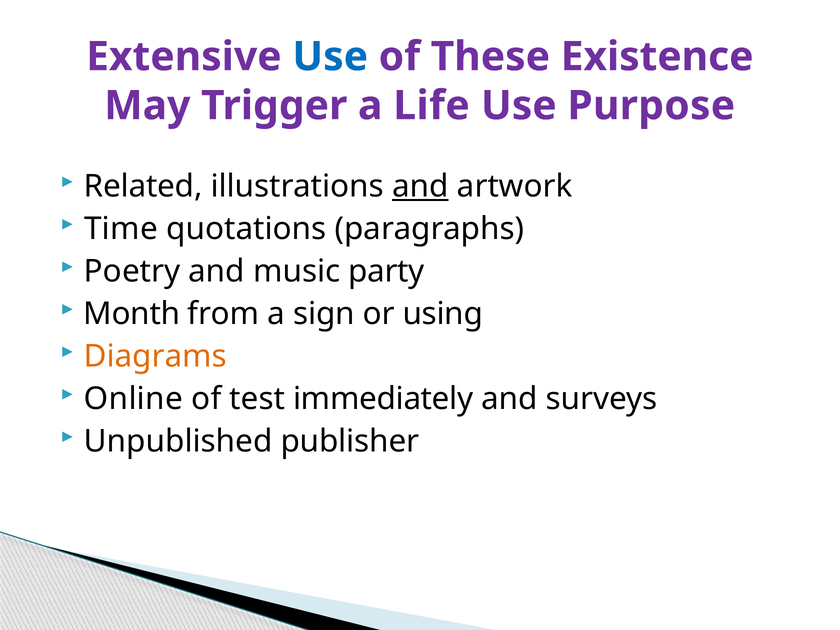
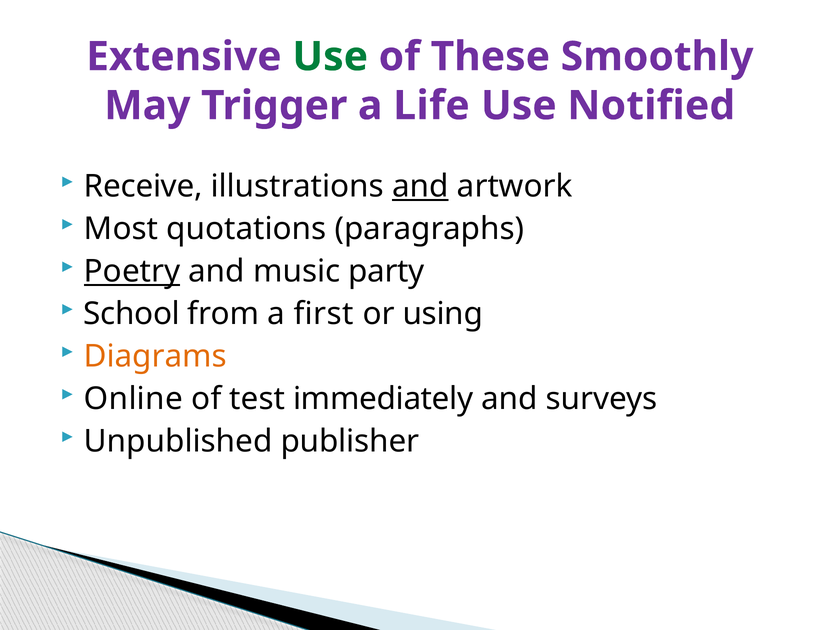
Use at (330, 57) colour: blue -> green
Existence: Existence -> Smoothly
Purpose: Purpose -> Notified
Related: Related -> Receive
Time: Time -> Most
Poetry underline: none -> present
Month: Month -> School
sign: sign -> first
